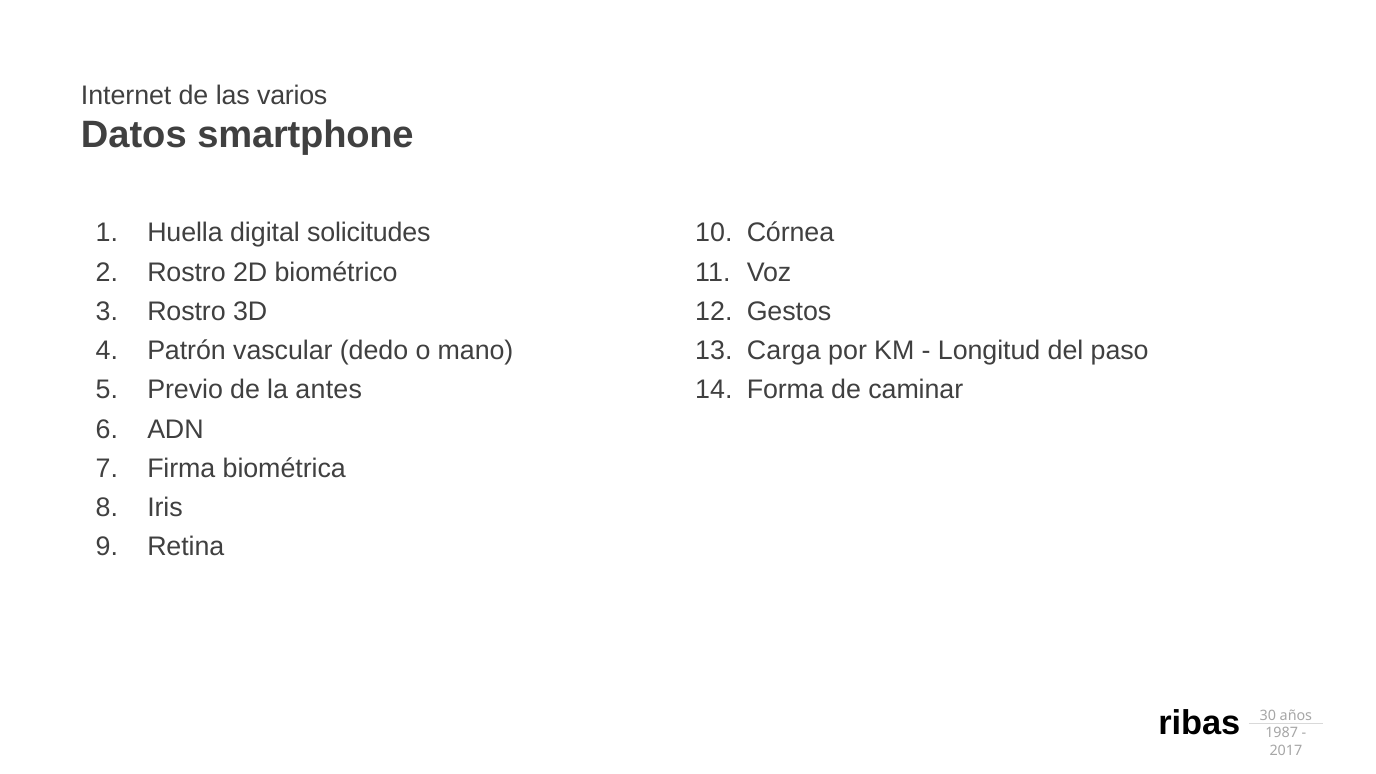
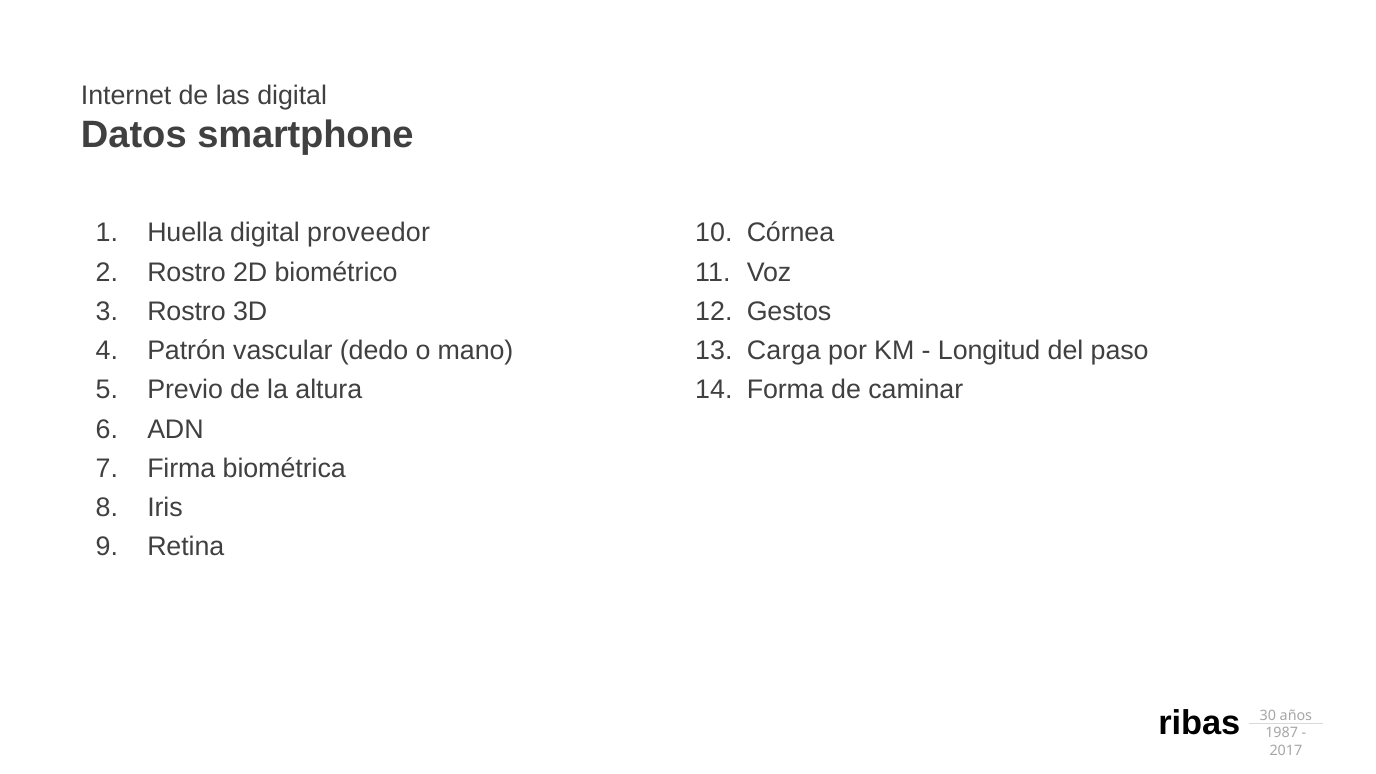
las varios: varios -> digital
solicitudes: solicitudes -> proveedor
antes: antes -> altura
